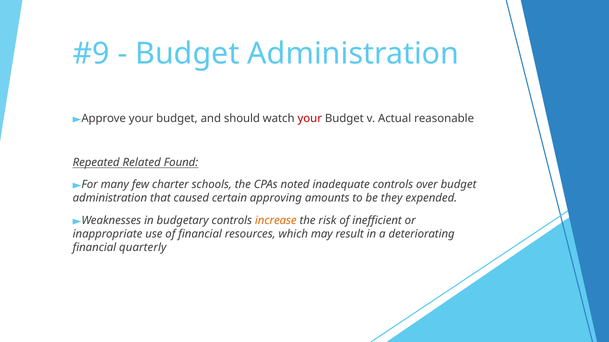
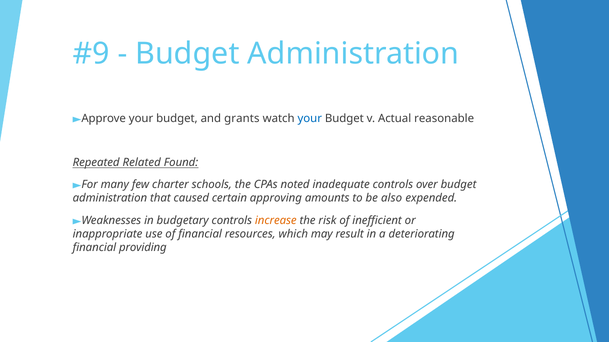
should: should -> grants
your at (310, 119) colour: red -> blue
they: they -> also
quarterly: quarterly -> providing
